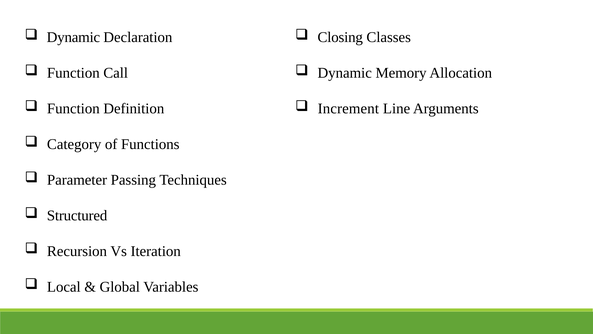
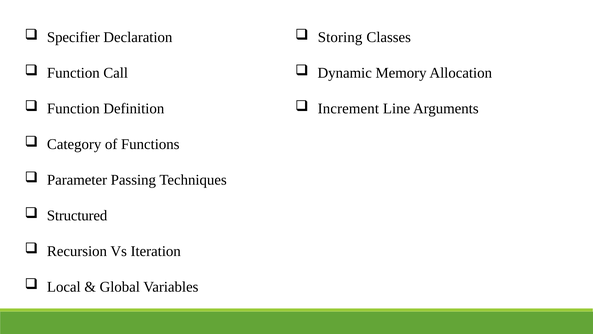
Dynamic at (73, 37): Dynamic -> Specifier
Closing: Closing -> Storing
